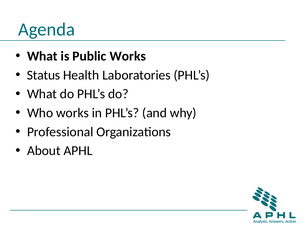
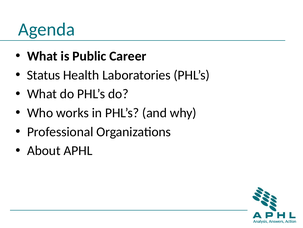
Public Works: Works -> Career
